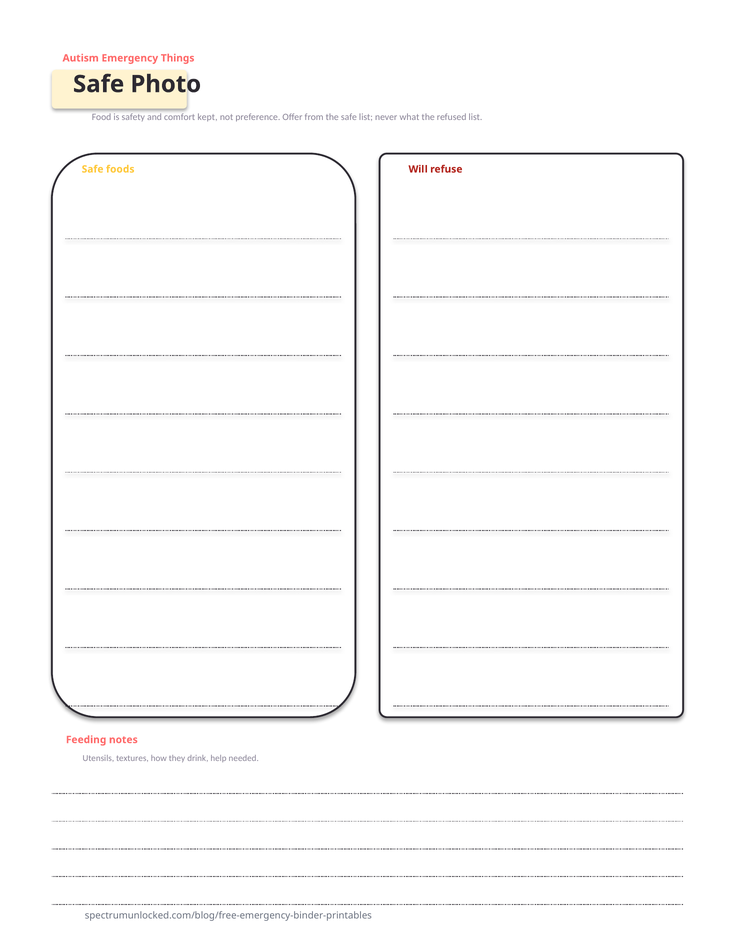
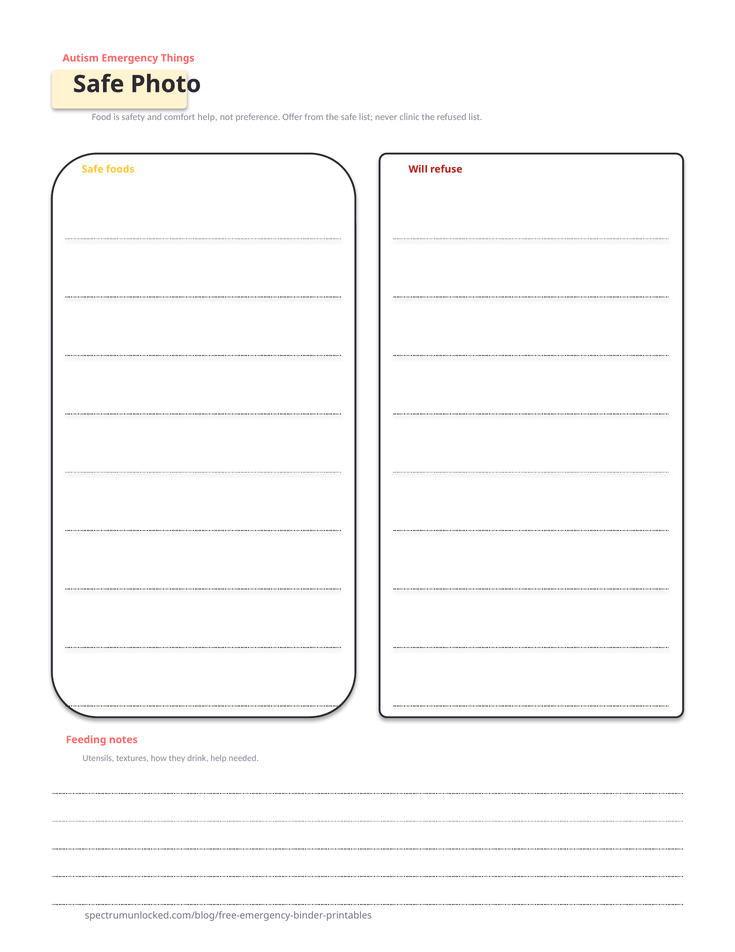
comfort kept: kept -> help
what: what -> clinic
